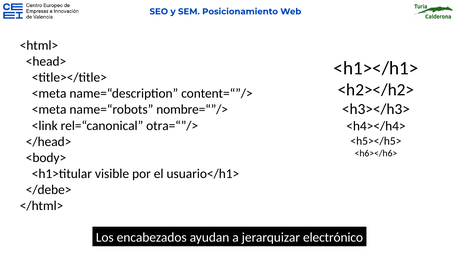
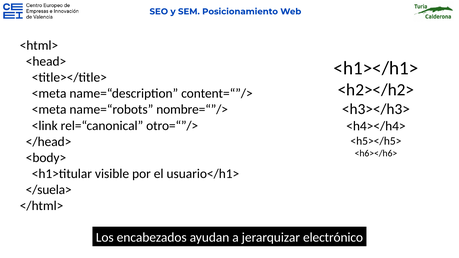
otra=“”/>: otra=“”/> -> otro=“”/>
</debe>: </debe> -> </suela>
